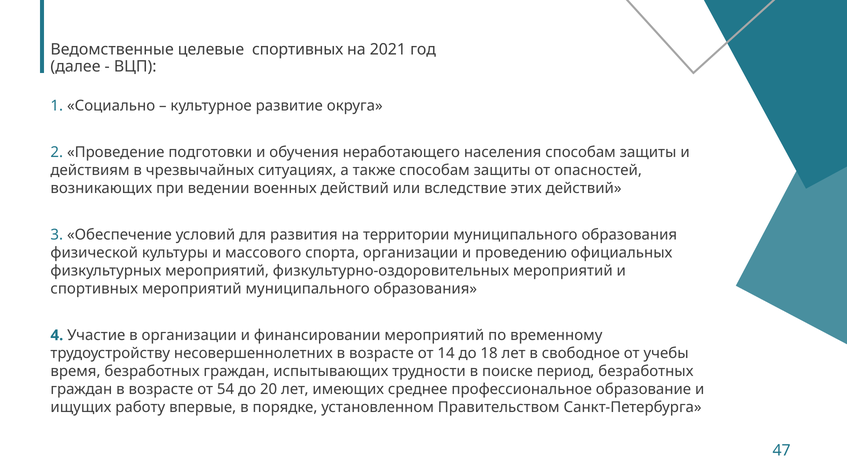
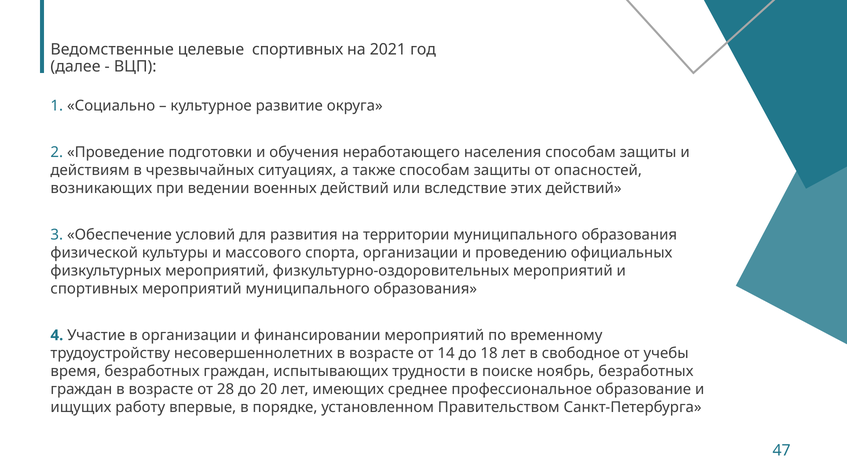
период: период -> ноябрь
54: 54 -> 28
